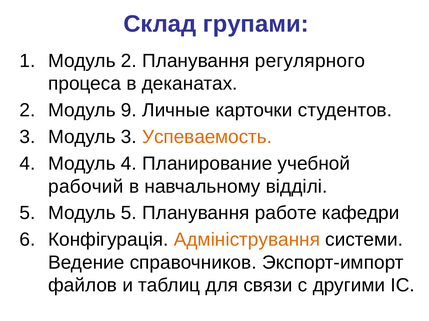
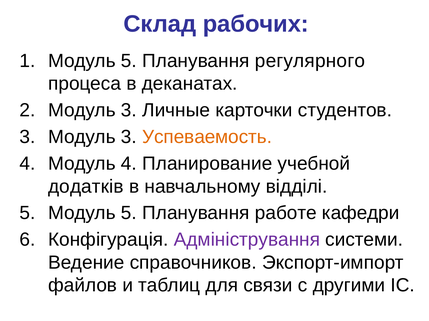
групами: групами -> рабочих
1 Модуль 2: 2 -> 5
2 Модуль 9: 9 -> 3
рабочий: рабочий -> додатків
Адміністрування colour: orange -> purple
